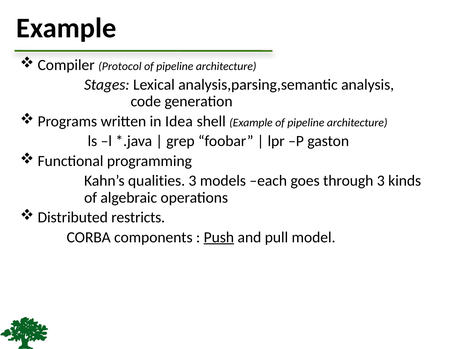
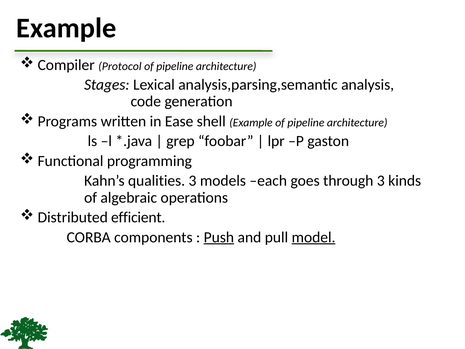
Idea: Idea -> Ease
restricts: restricts -> efficient
model underline: none -> present
